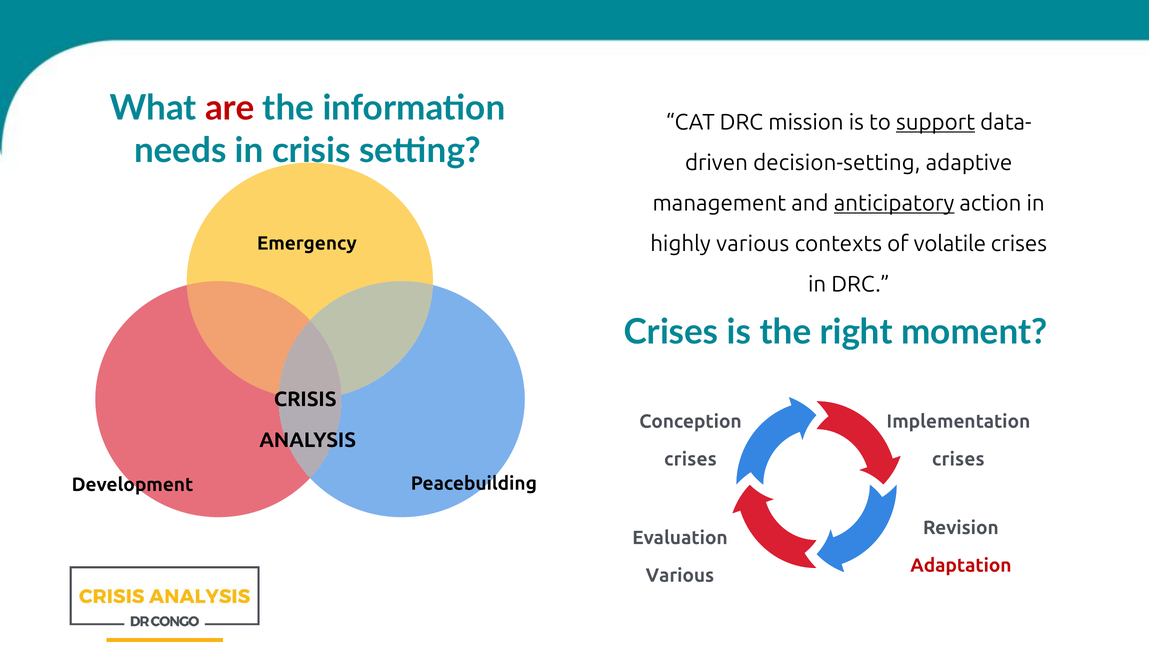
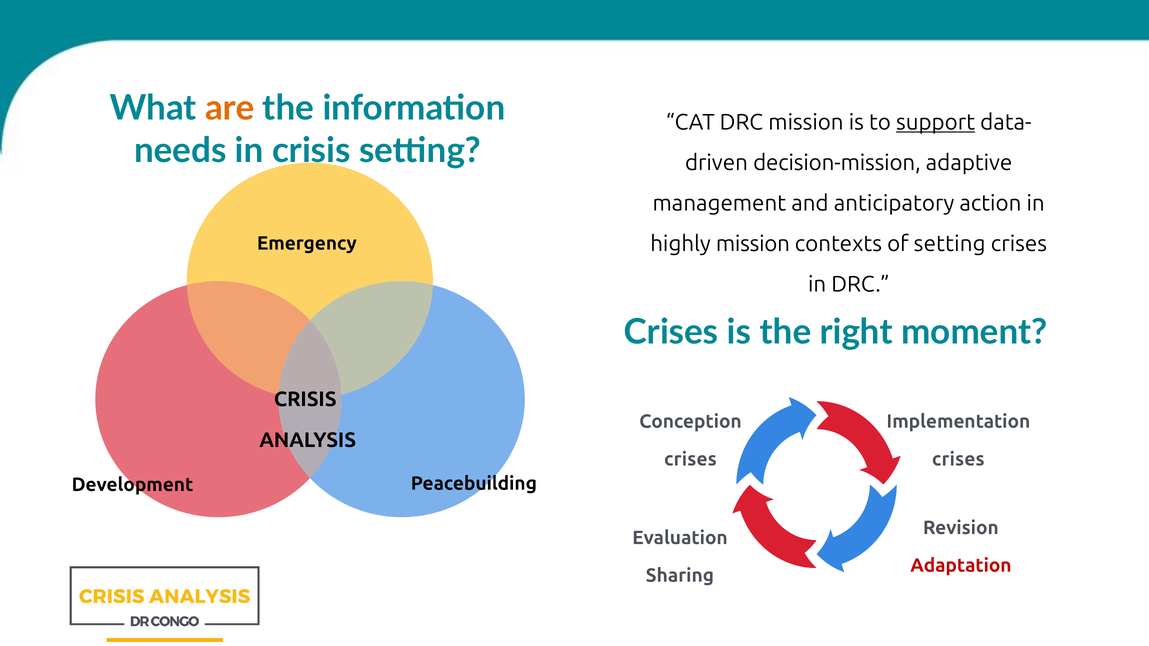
are colour: red -> orange
decision-setting: decision-setting -> decision-mission
anticipatory underline: present -> none
highly various: various -> mission
of volatile: volatile -> setting
Various at (680, 576): Various -> Sharing
